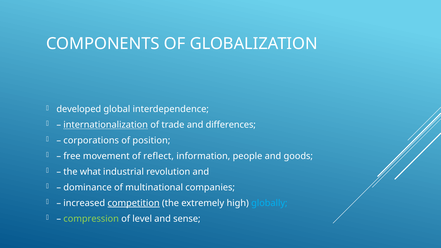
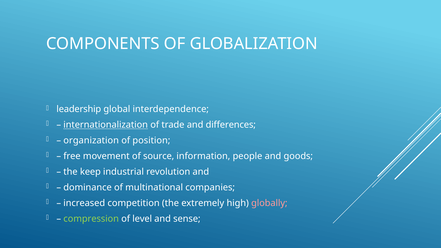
developed: developed -> leadership
corporations: corporations -> organization
reflect: reflect -> source
what: what -> keep
competition underline: present -> none
globally colour: light blue -> pink
